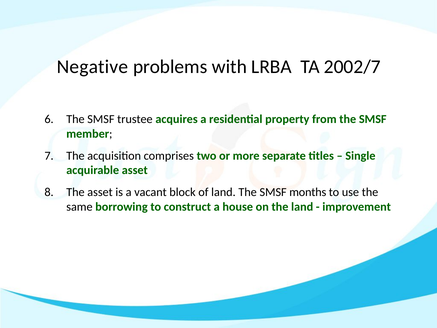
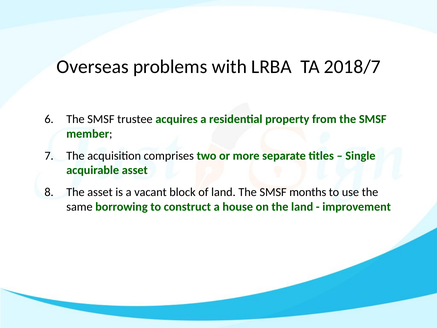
Negative: Negative -> Overseas
2002/7: 2002/7 -> 2018/7
